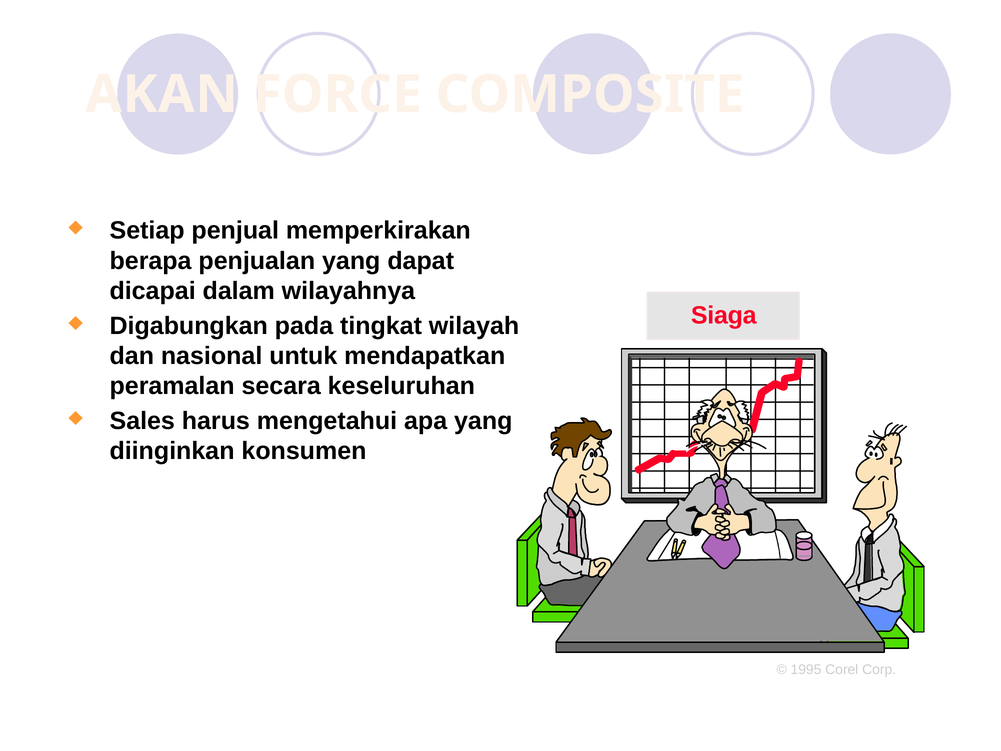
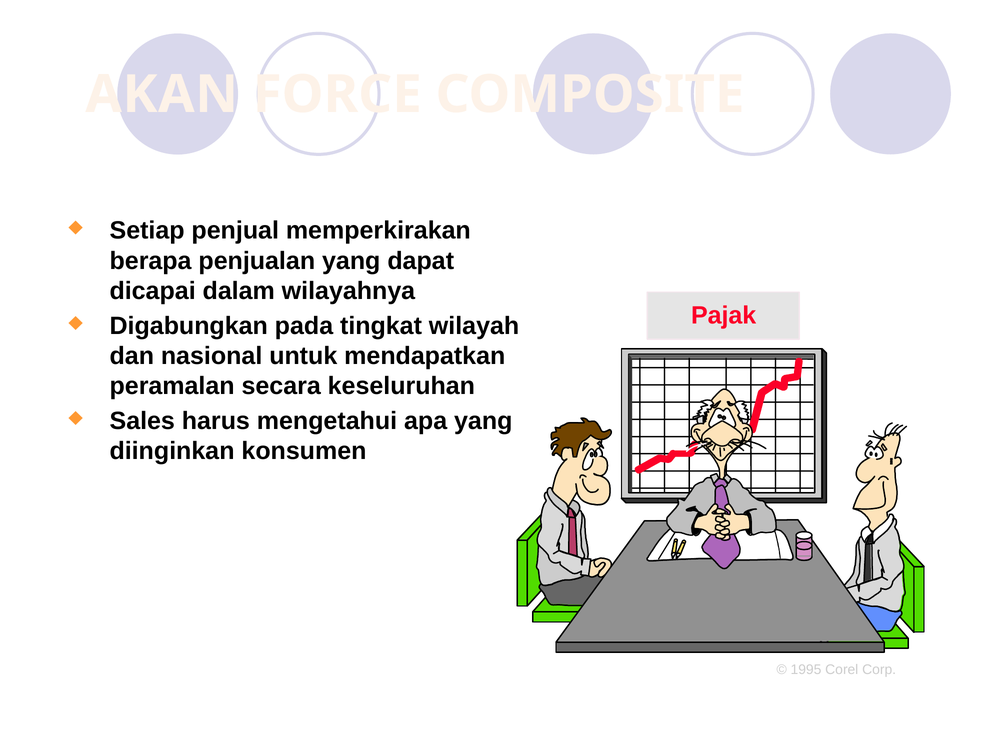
Siaga: Siaga -> Pajak
